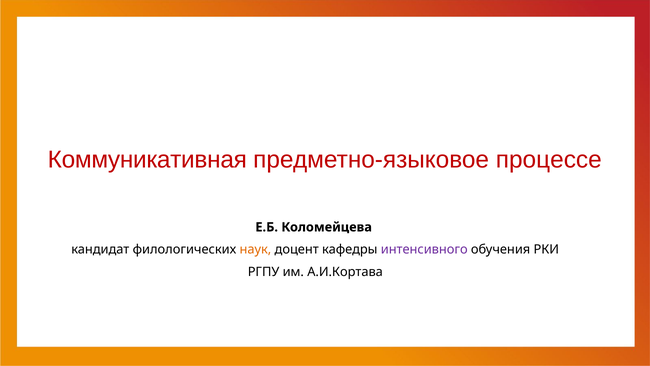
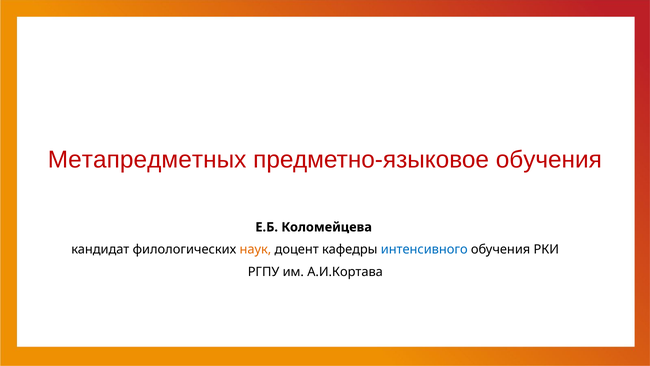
Коммуникативная: Коммуникативная -> Метапредметных
предметно-языковое процессе: процессе -> обучения
интенсивного colour: purple -> blue
